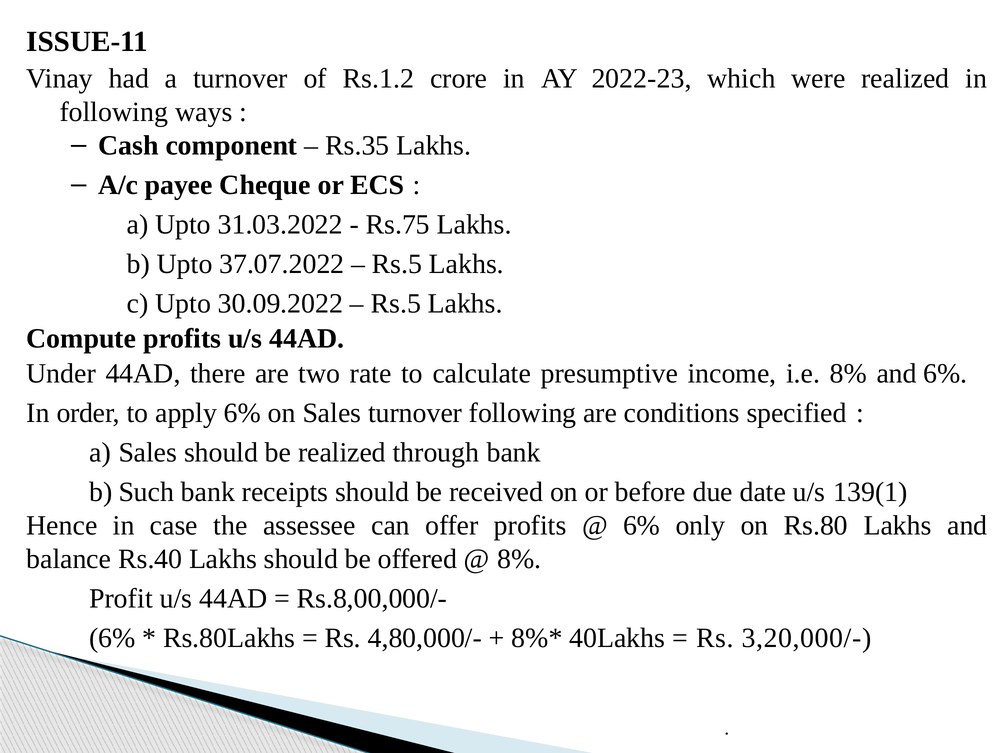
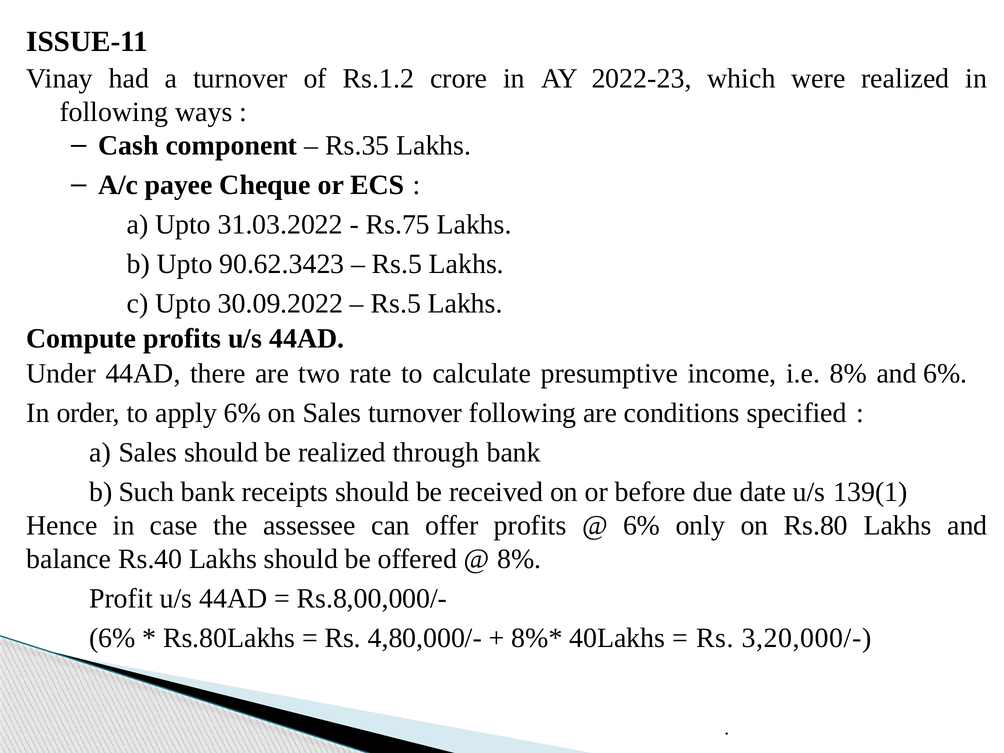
37.07.2022: 37.07.2022 -> 90.62.3423
